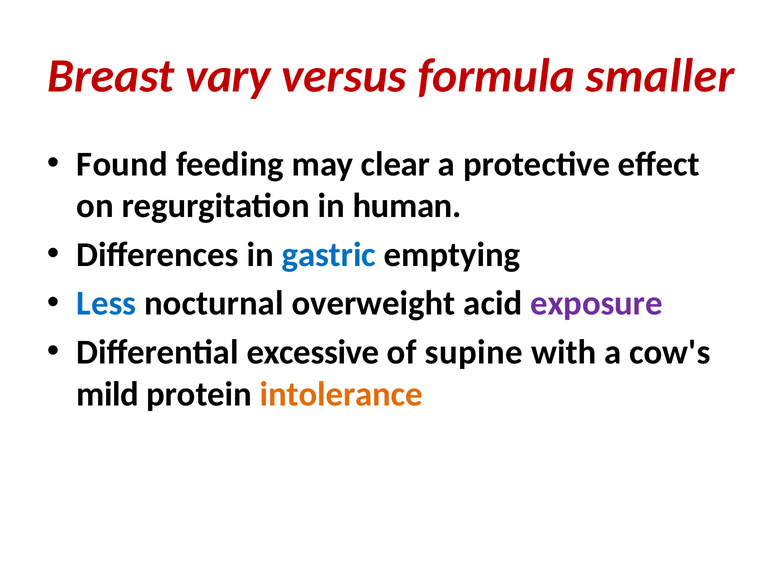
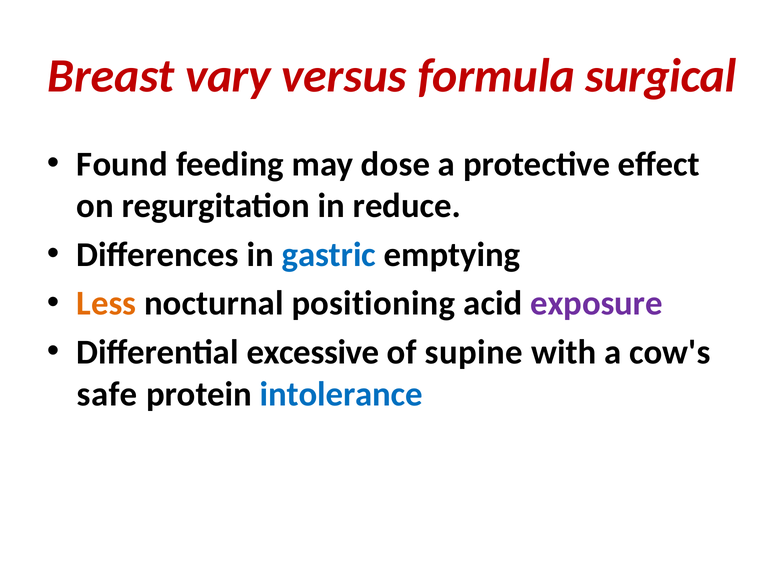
smaller: smaller -> surgical
clear: clear -> dose
human: human -> reduce
Less colour: blue -> orange
overweight: overweight -> positioning
mild: mild -> safe
intolerance colour: orange -> blue
